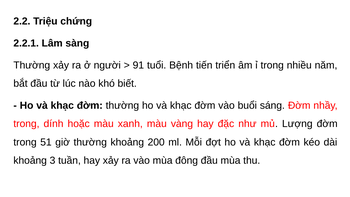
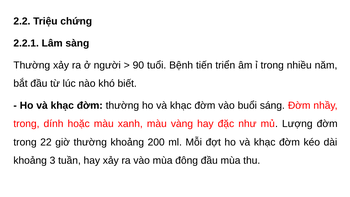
91: 91 -> 90
51: 51 -> 22
